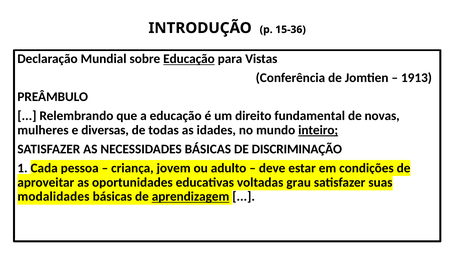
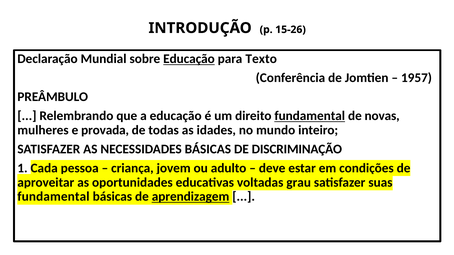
15-36: 15-36 -> 15-26
Vistas: Vistas -> Texto
1913: 1913 -> 1957
fundamental at (310, 116) underline: none -> present
diversas: diversas -> provada
inteiro underline: present -> none
modalidades at (53, 197): modalidades -> fundamental
